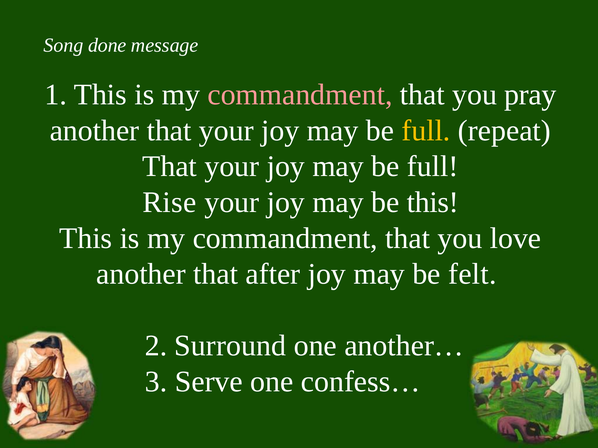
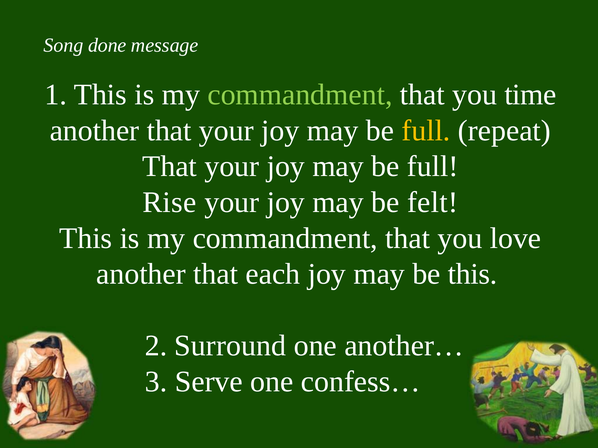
commandment at (300, 95) colour: pink -> light green
pray: pray -> time
be this: this -> felt
after: after -> each
be felt: felt -> this
